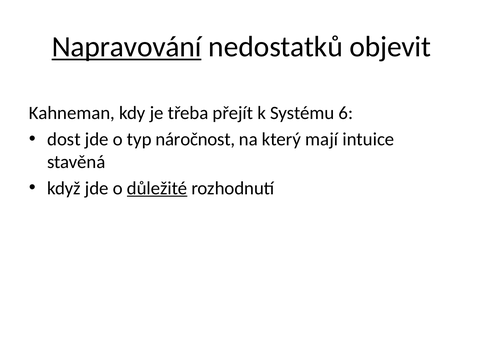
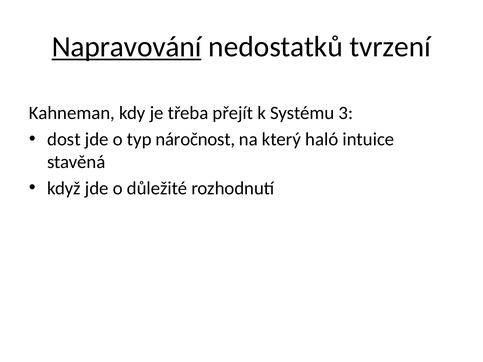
objevit: objevit -> tvrzení
6: 6 -> 3
mají: mají -> haló
důležité underline: present -> none
